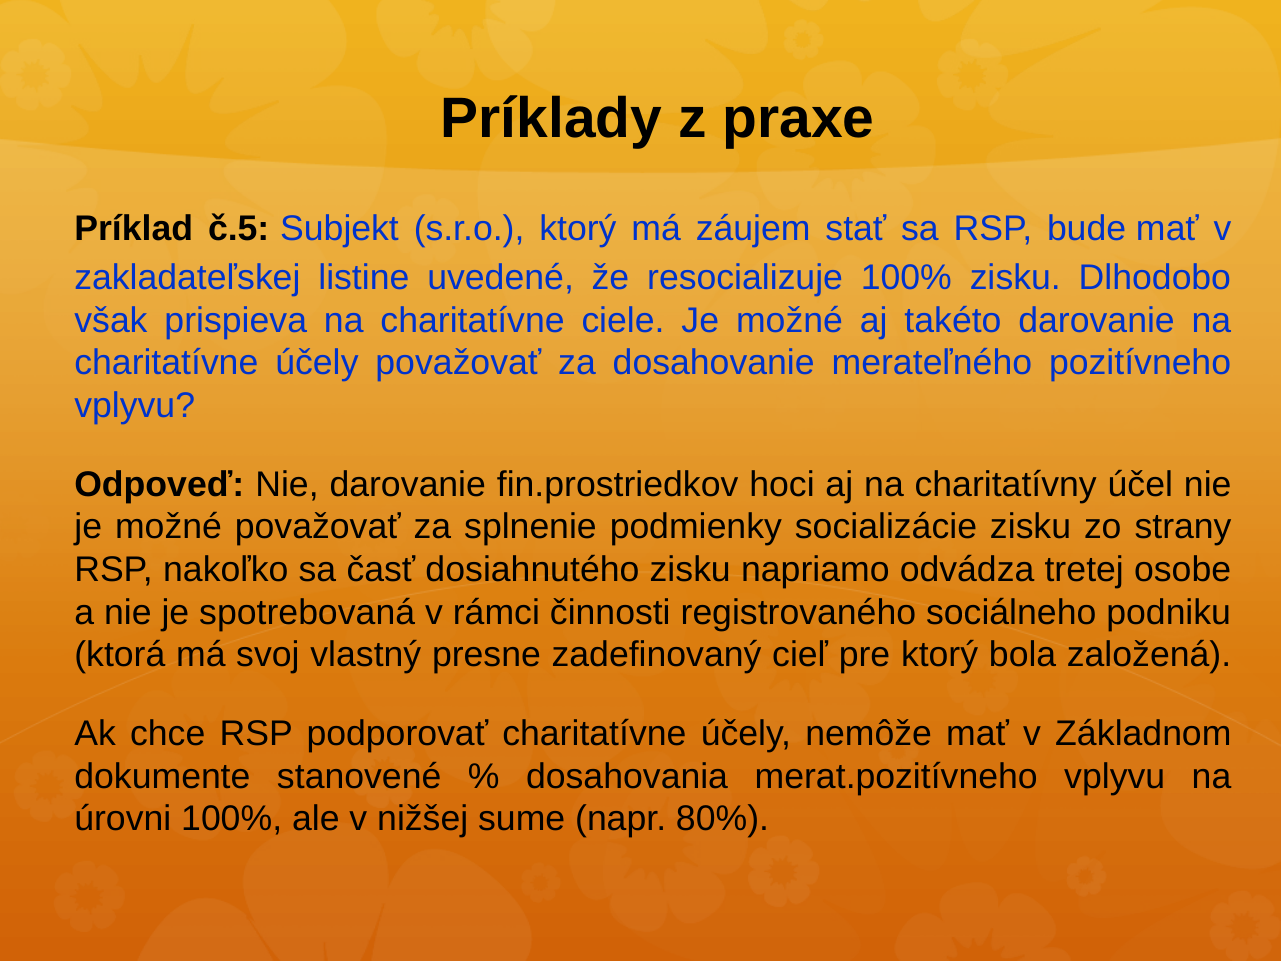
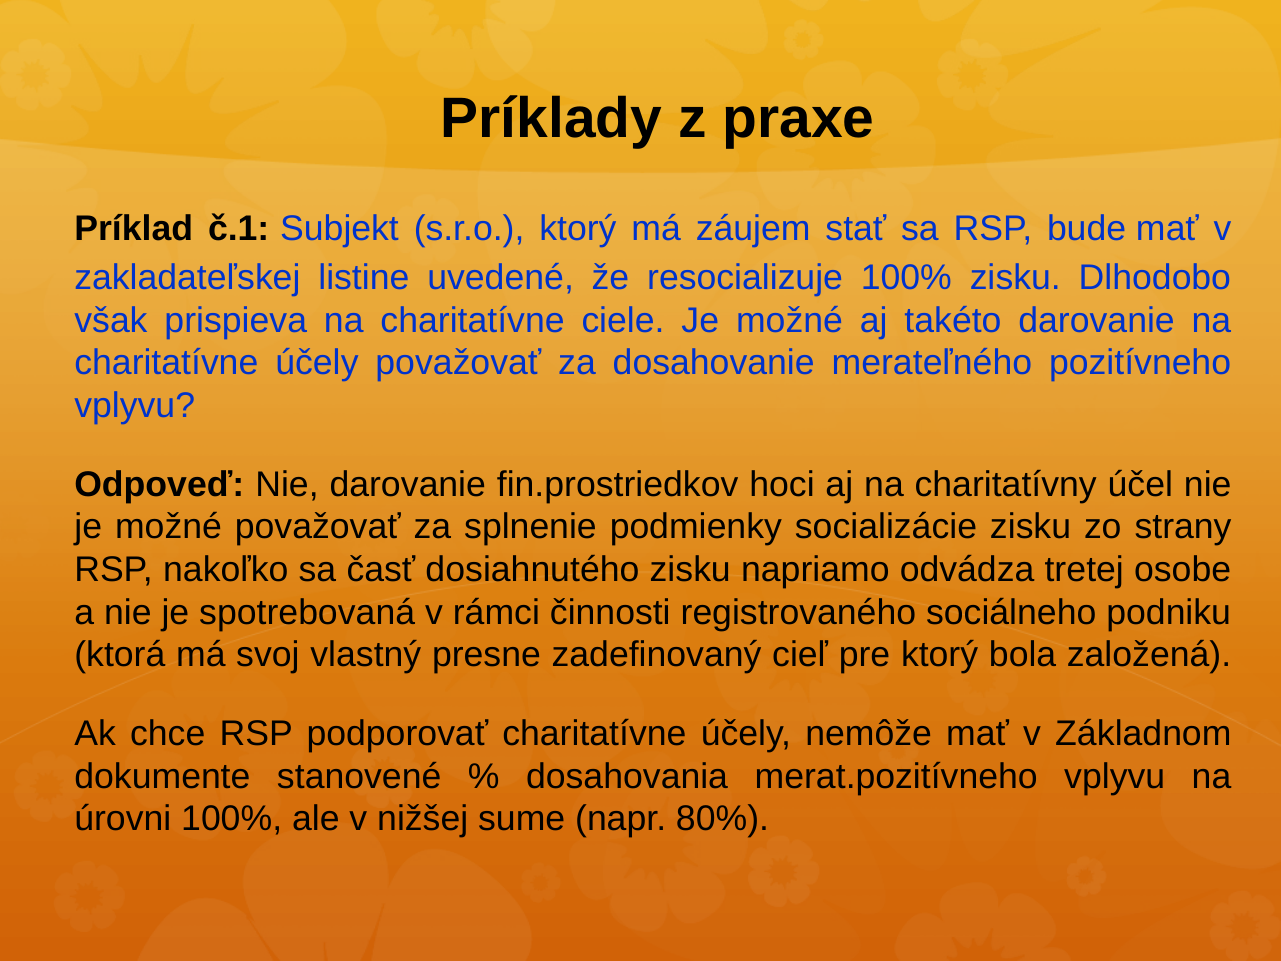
č.5: č.5 -> č.1
